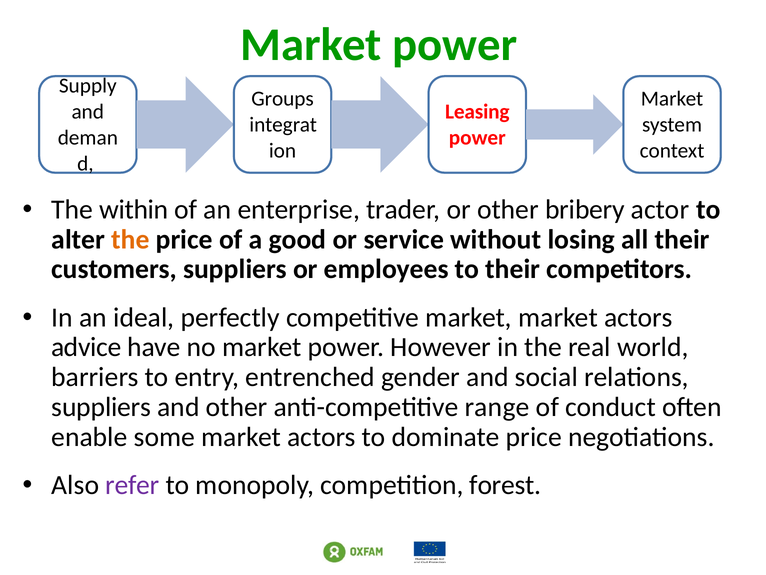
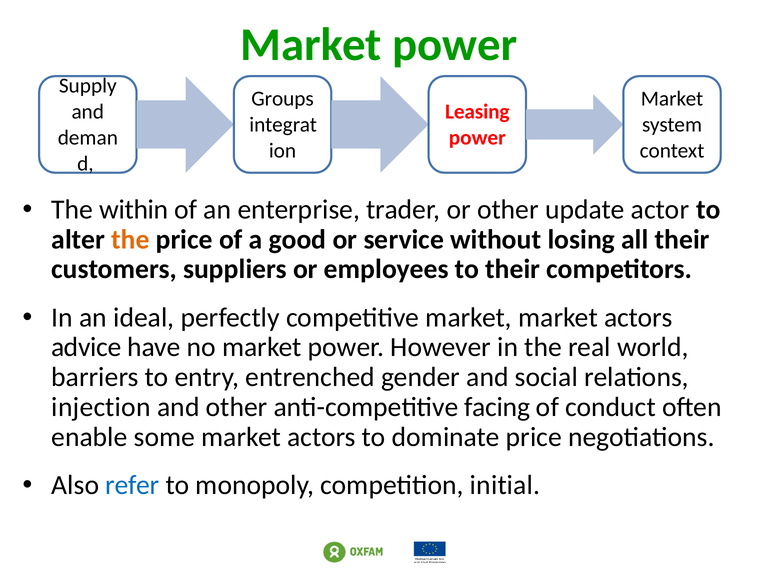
bribery: bribery -> update
suppliers at (101, 407): suppliers -> injection
range: range -> facing
refer colour: purple -> blue
forest: forest -> initial
